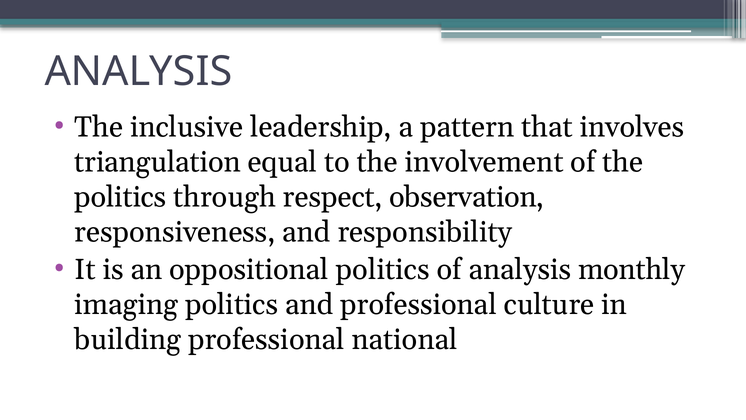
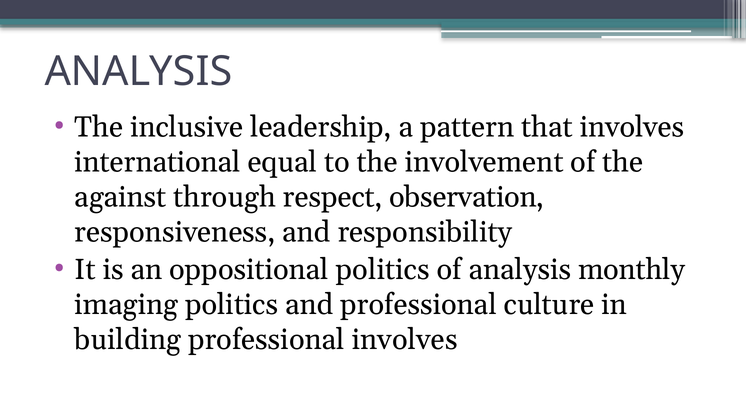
triangulation: triangulation -> international
politics at (120, 197): politics -> against
professional national: national -> involves
